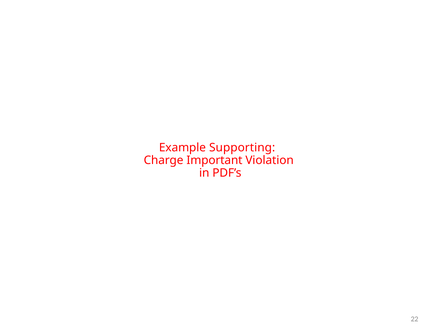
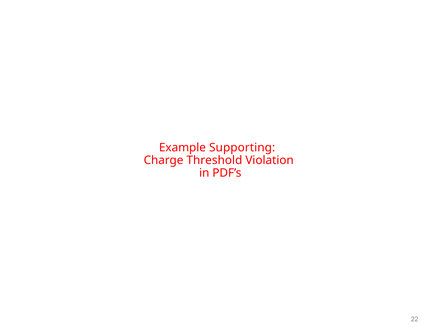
Important: Important -> Threshold
